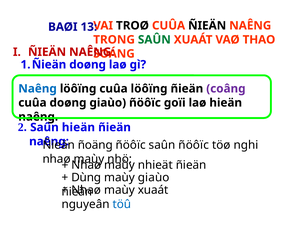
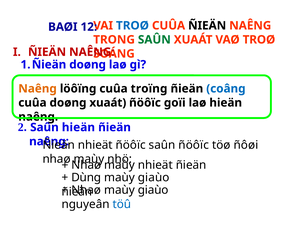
TROØ at (132, 26) colour: black -> blue
13: 13 -> 12
VAØ THAO: THAO -> TROØ
Naêng at (38, 89) colour: blue -> orange
cuûa löôïng: löôïng -> troïng
coâng colour: purple -> blue
doøng giaùo: giaùo -> xuaát
ñoäng at (95, 145): ñoäng -> nhieät
nghi: nghi -> ñôøi
xuaát at (153, 190): xuaát -> giaùo
